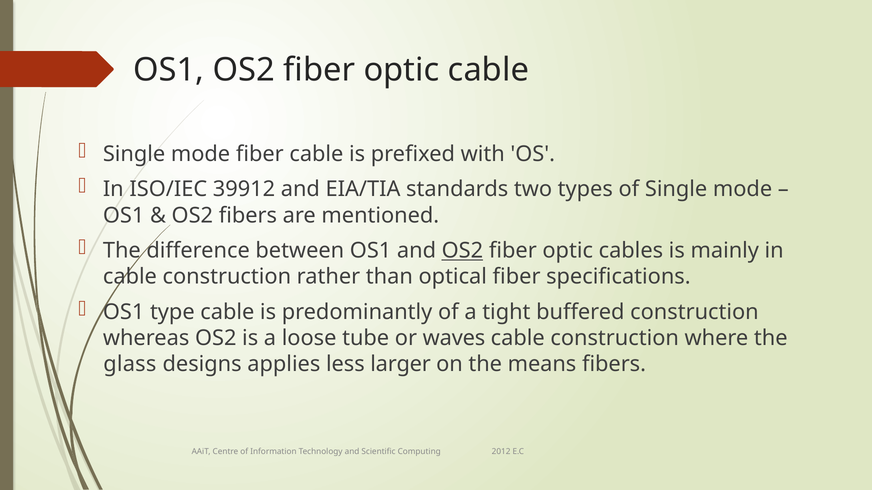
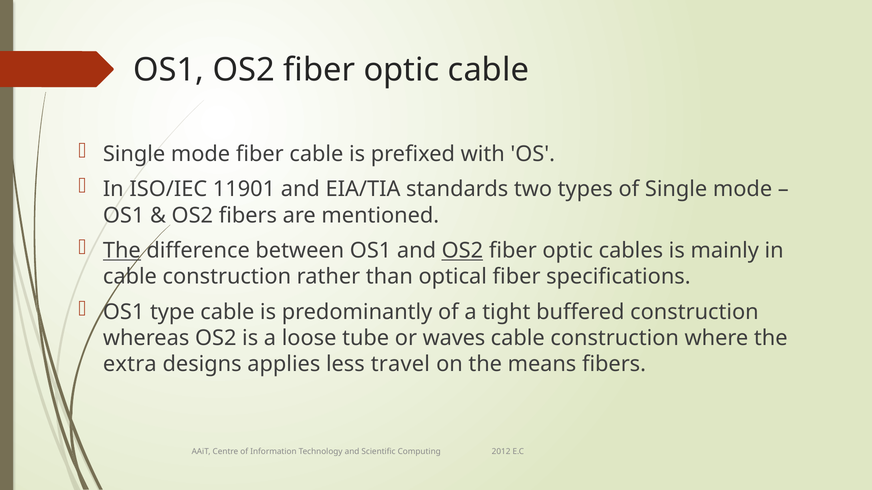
39912: 39912 -> 11901
The at (122, 251) underline: none -> present
glass: glass -> extra
larger: larger -> travel
